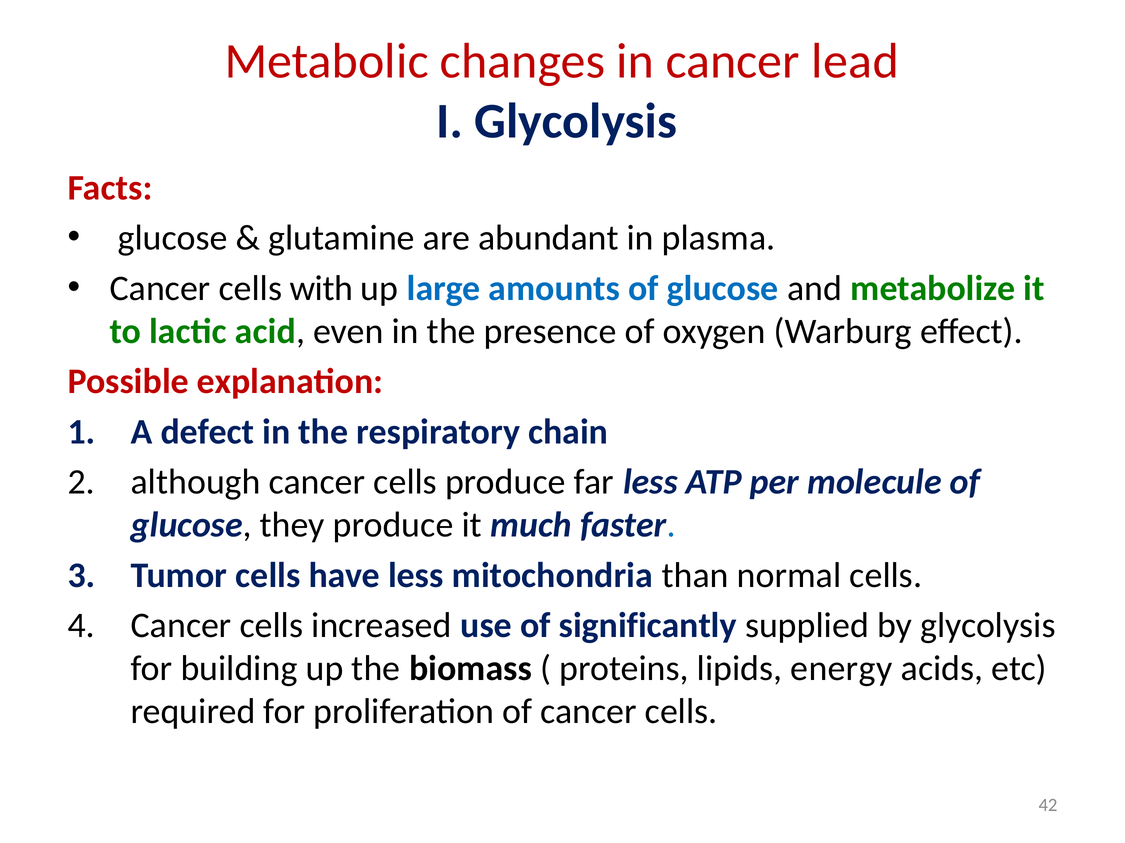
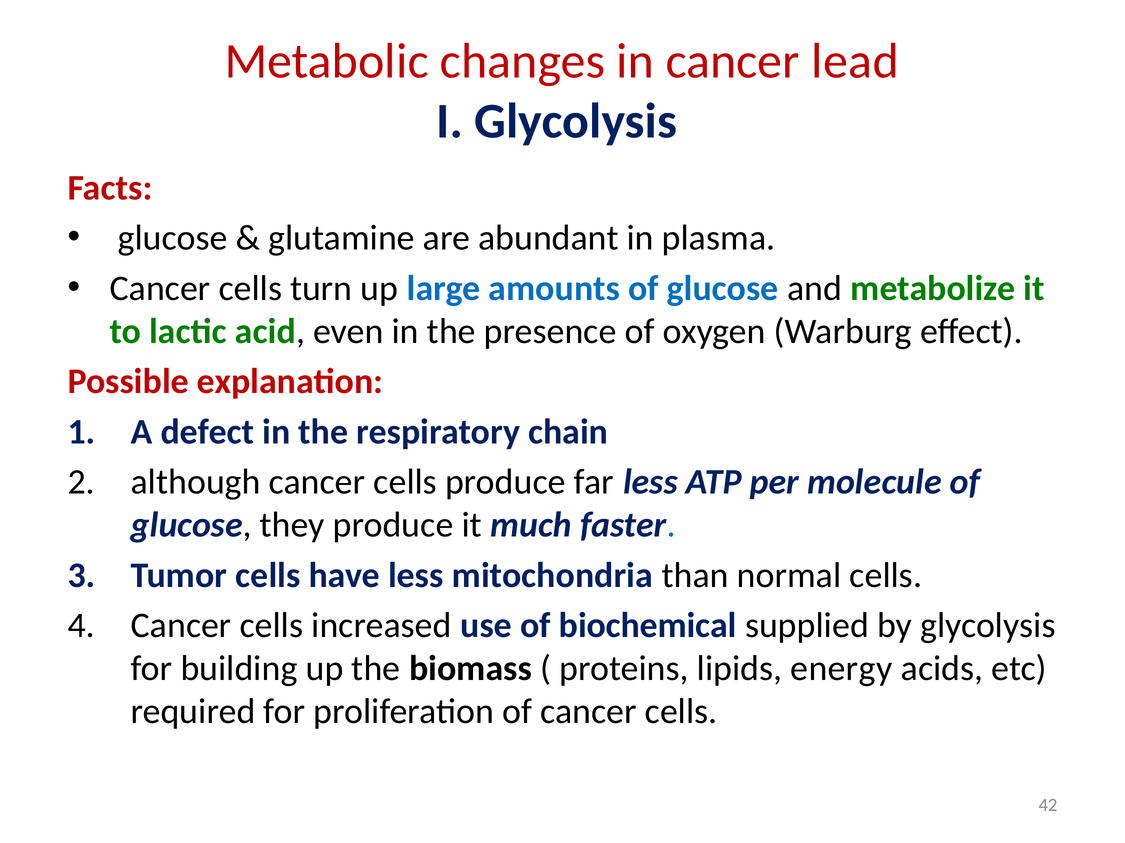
with: with -> turn
significantly: significantly -> biochemical
